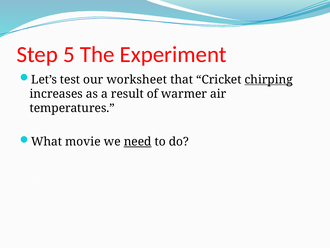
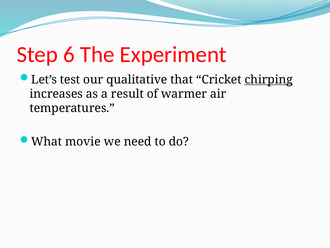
5: 5 -> 6
worksheet: worksheet -> qualitative
need underline: present -> none
